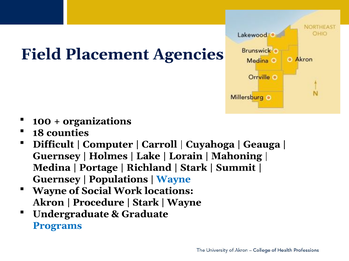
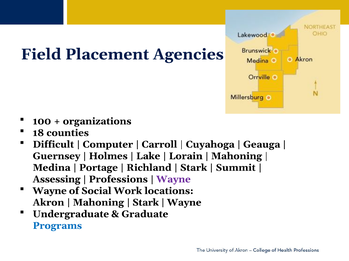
Guernsey at (57, 180): Guernsey -> Assessing
Populations: Populations -> Professions
Wayne at (174, 180) colour: blue -> purple
Procedure at (98, 203): Procedure -> Mahoning
